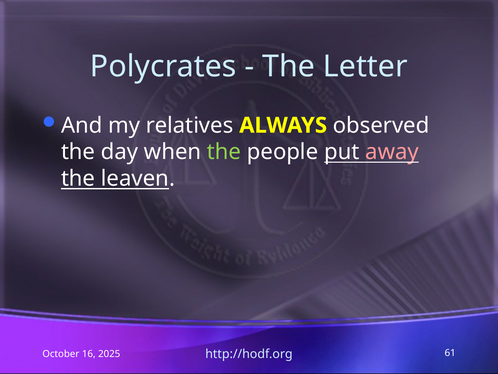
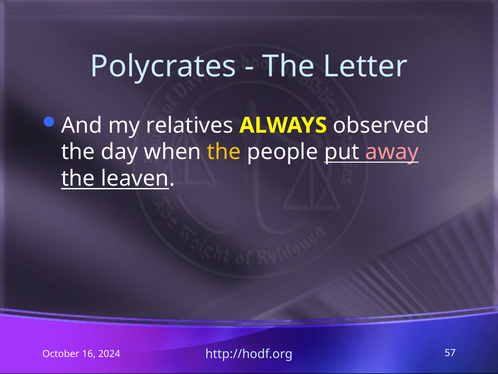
the at (224, 152) colour: light green -> yellow
2025: 2025 -> 2024
61: 61 -> 57
